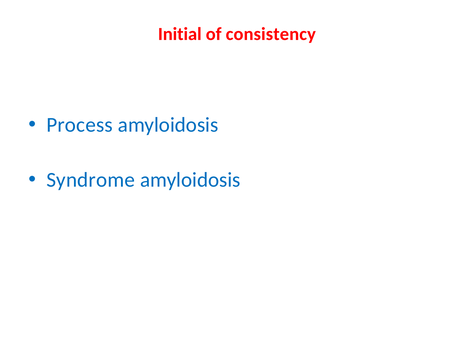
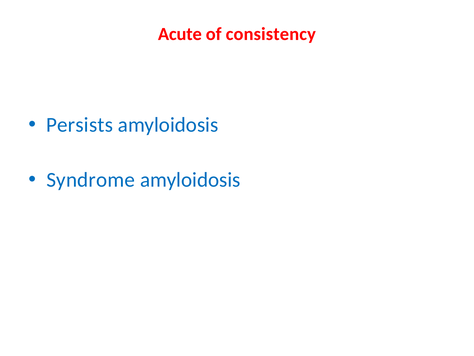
Initial: Initial -> Acute
Process: Process -> Persists
